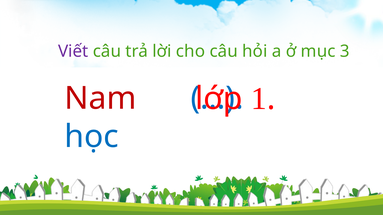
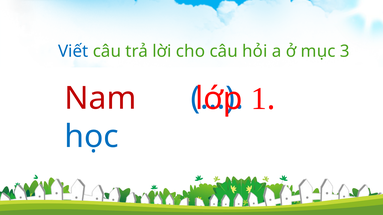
Viết colour: purple -> blue
